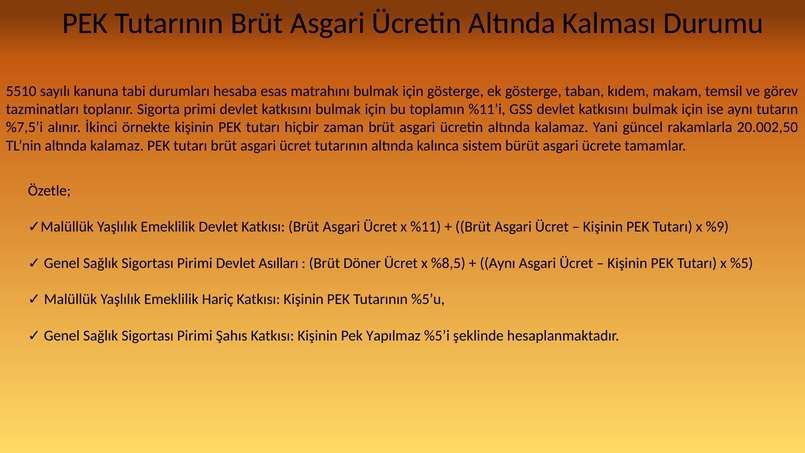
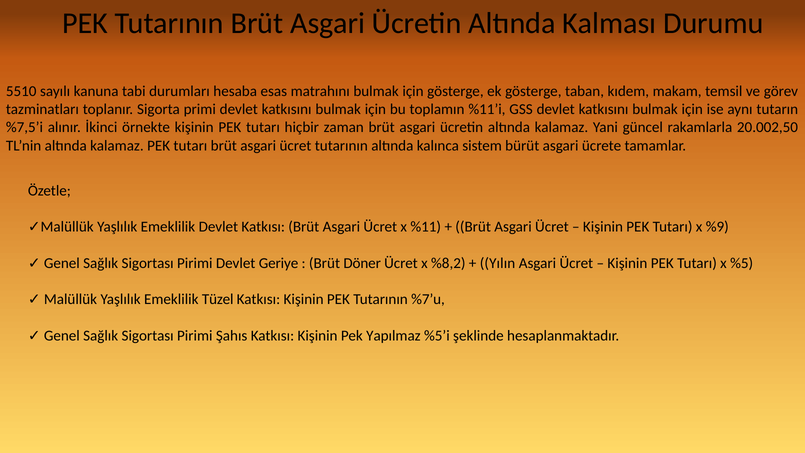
Asılları: Asılları -> Geriye
%8,5: %8,5 -> %8,2
Aynı at (498, 263): Aynı -> Yılın
Hariç: Hariç -> Tüzel
%5’u: %5’u -> %7’u
